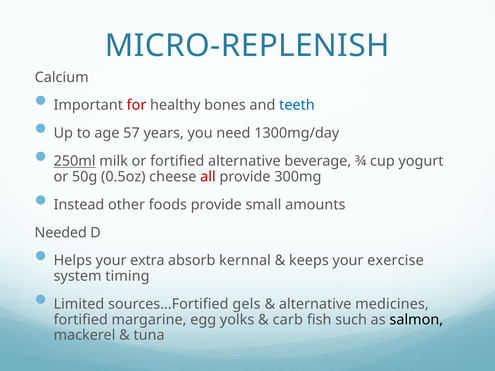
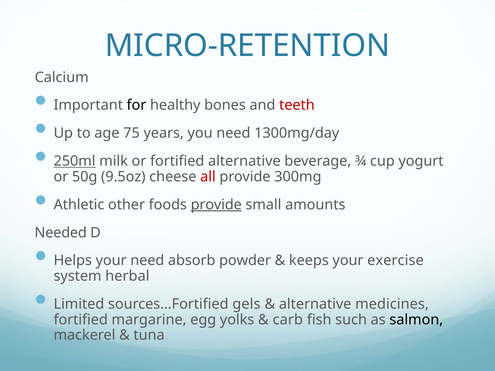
MICRO-REPLENISH: MICRO-REPLENISH -> MICRO-RETENTION
for colour: red -> black
teeth colour: blue -> red
57: 57 -> 75
0.5oz: 0.5oz -> 9.5oz
Instead: Instead -> Athletic
provide at (216, 205) underline: none -> present
your extra: extra -> need
kernnal: kernnal -> powder
timing: timing -> herbal
